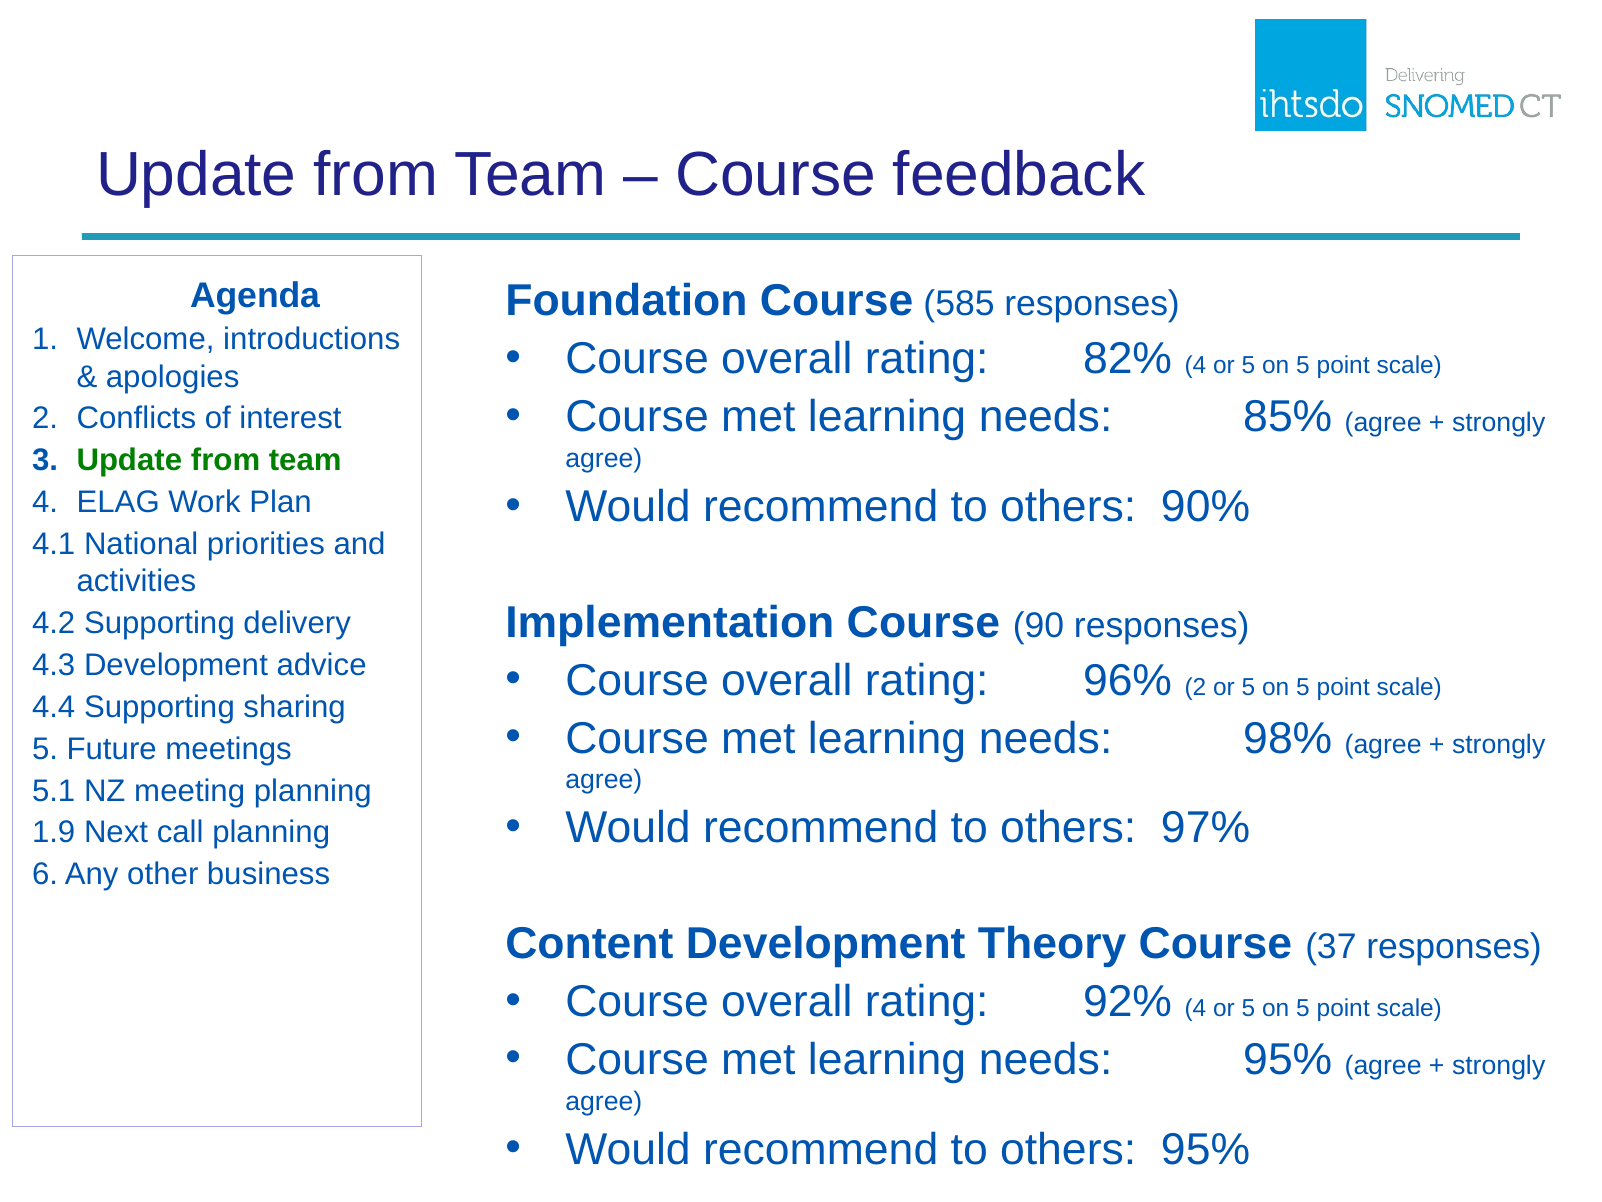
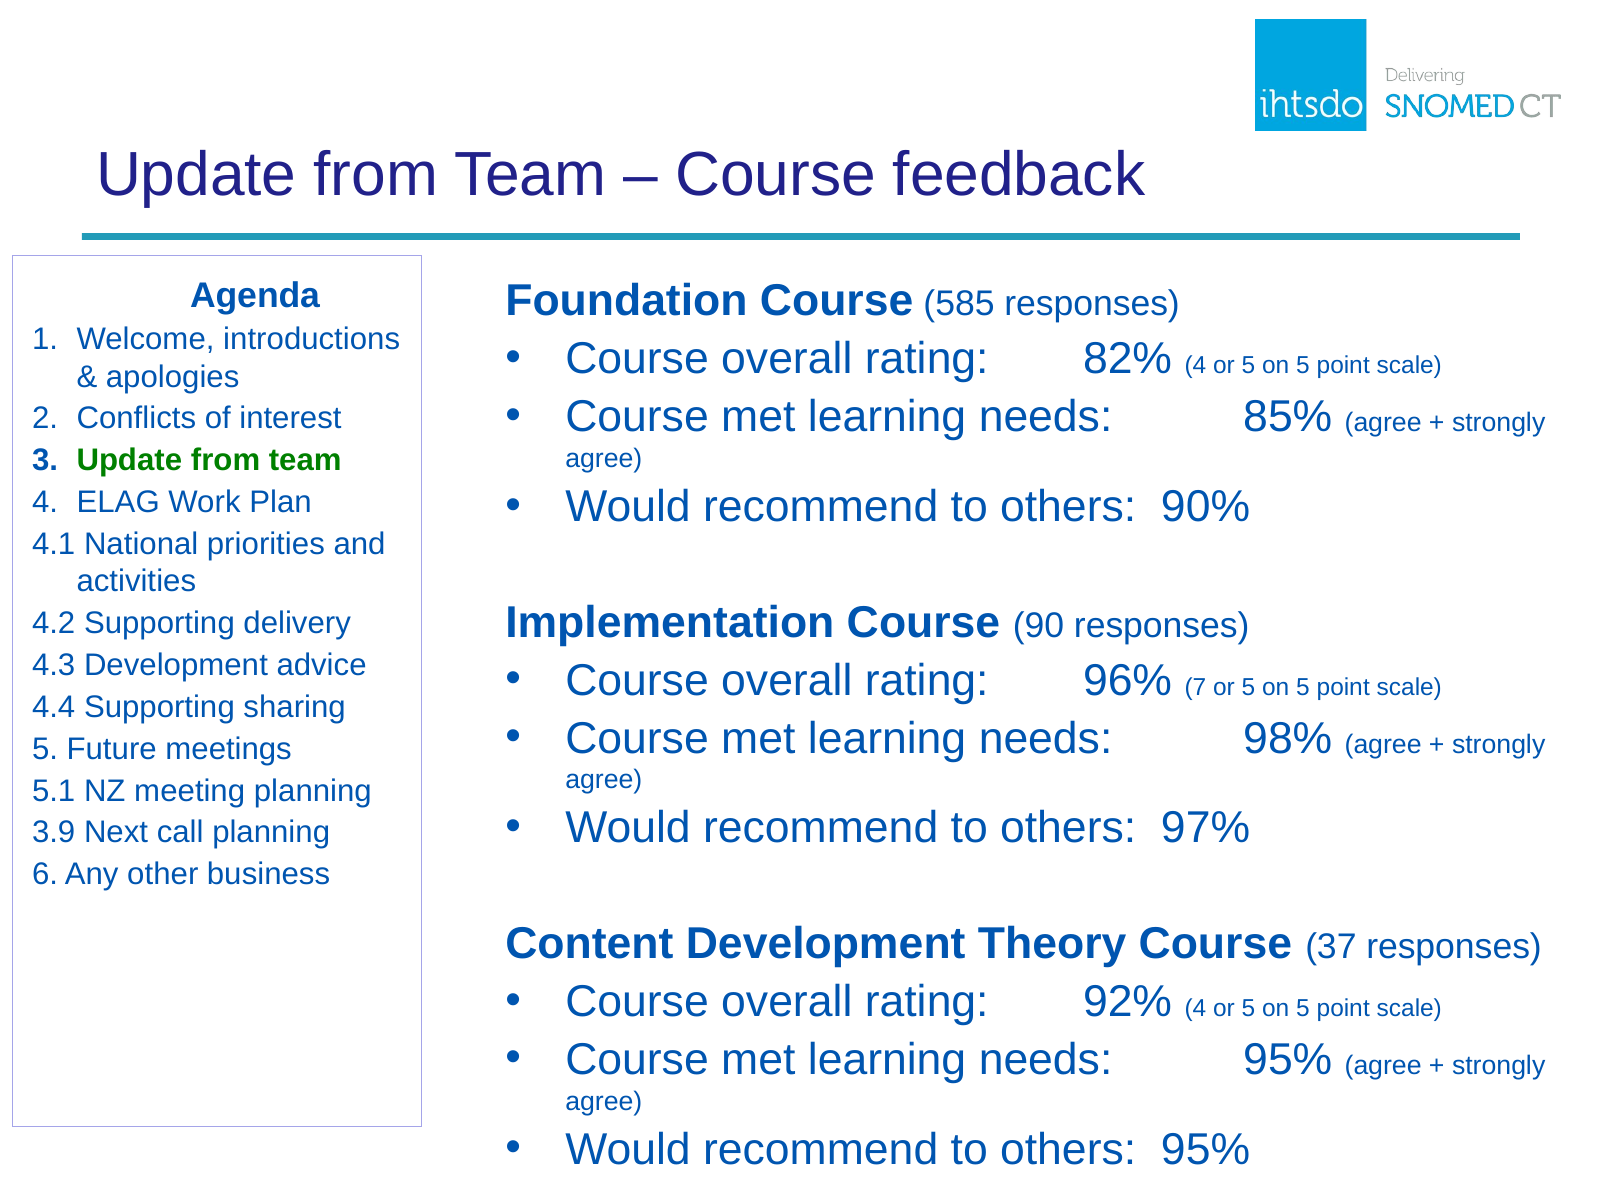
96% 2: 2 -> 7
1.9: 1.9 -> 3.9
